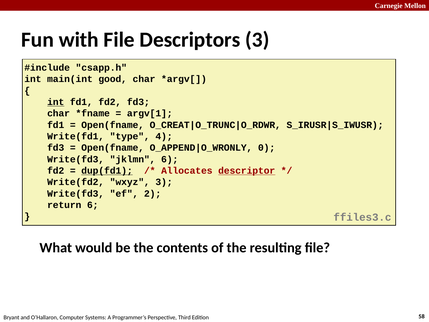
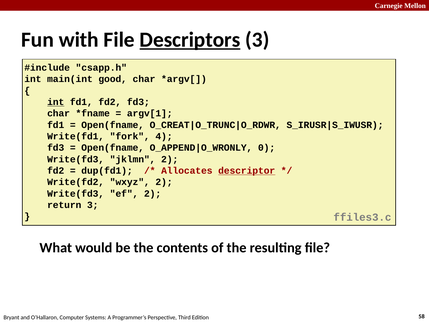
Descriptors underline: none -> present
type: type -> fork
jklmn 6: 6 -> 2
dup(fd1 underline: present -> none
wxyz 3: 3 -> 2
return 6: 6 -> 3
